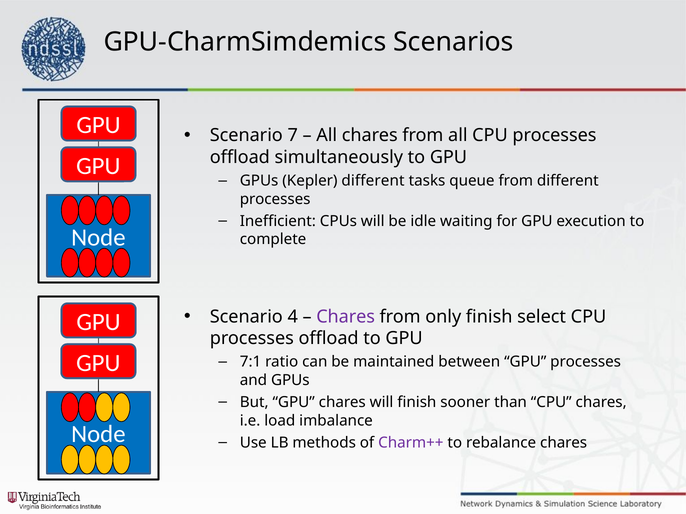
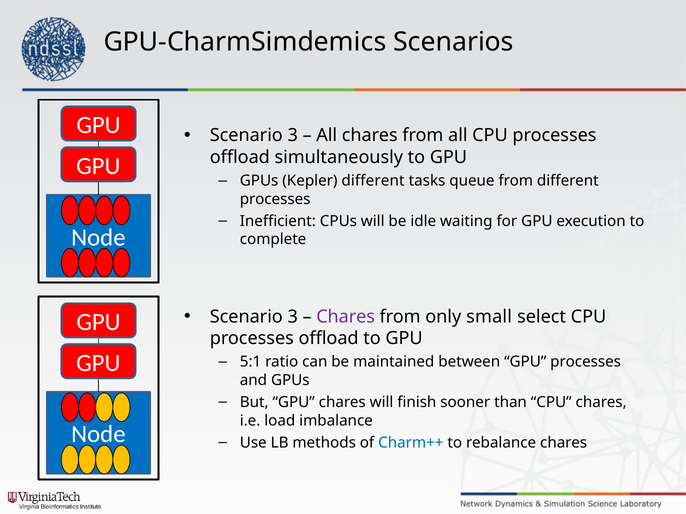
7 at (293, 136): 7 -> 3
4 at (293, 317): 4 -> 3
only finish: finish -> small
7:1: 7:1 -> 5:1
Charm++ colour: purple -> blue
